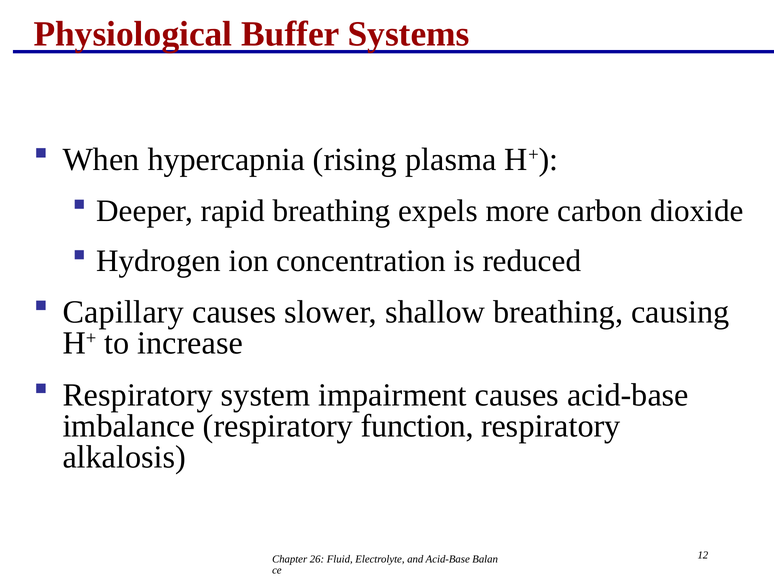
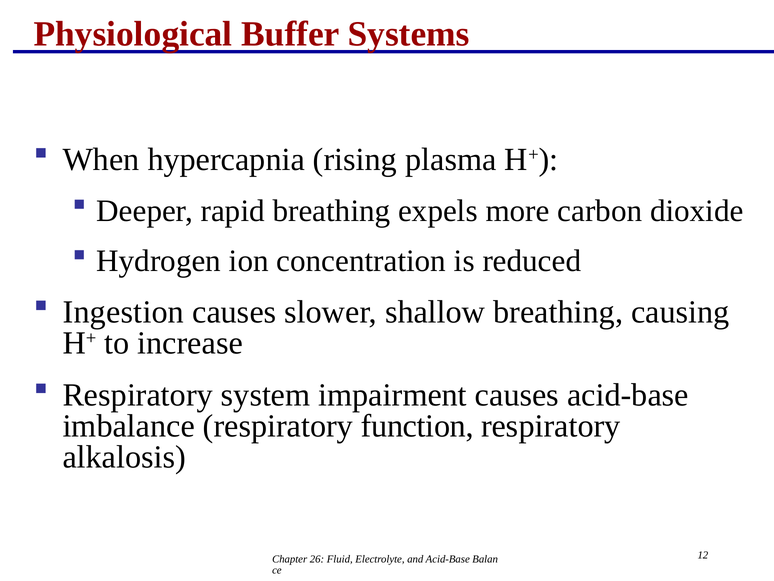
Capillary: Capillary -> Ingestion
